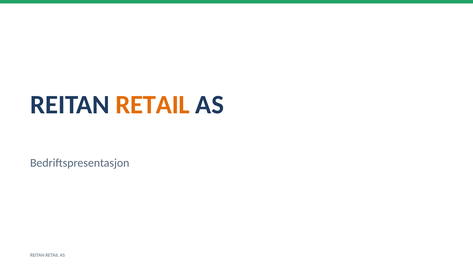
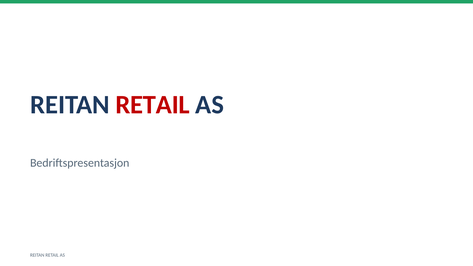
RETAIL at (153, 105) colour: orange -> red
